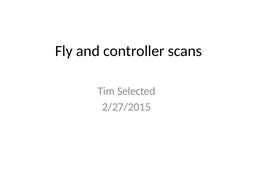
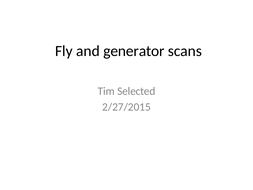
controller: controller -> generator
